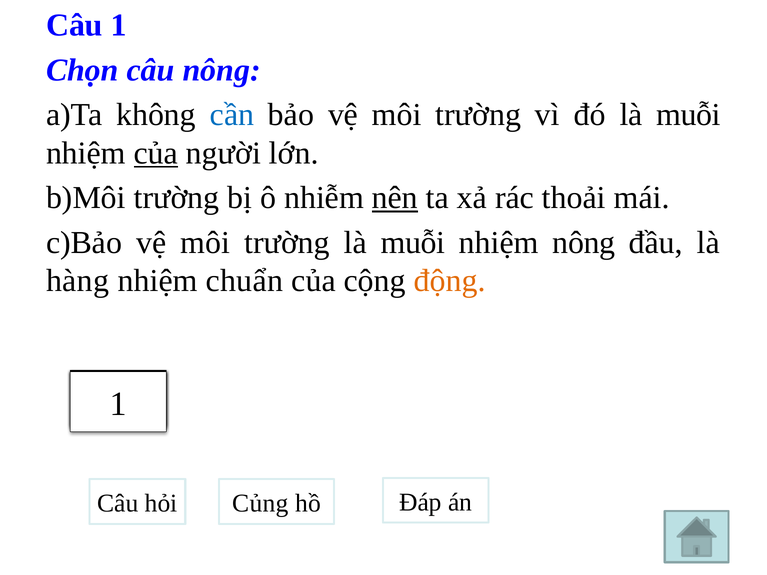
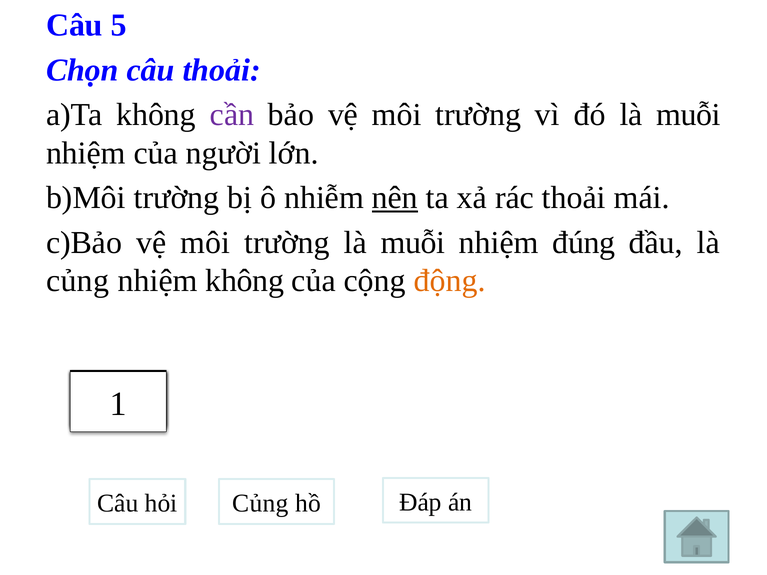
Câu 1: 1 -> 5
câu nông: nông -> thoải
cần colour: blue -> purple
của at (156, 153) underline: present -> none
nhiệm nông: nông -> đúng
hàng at (78, 281): hàng -> củng
nhiệm chuẩn: chuẩn -> không
